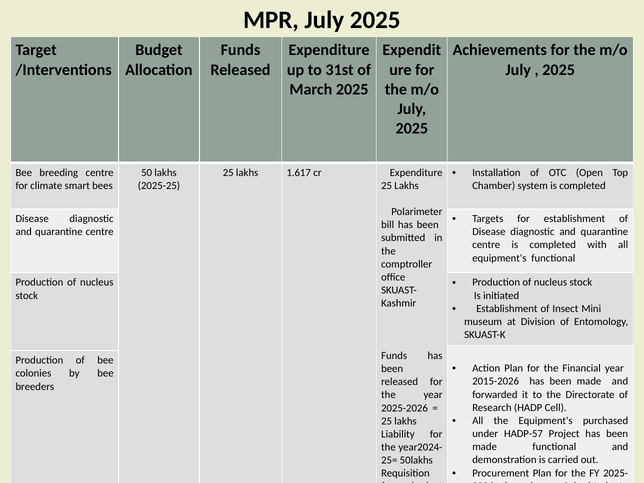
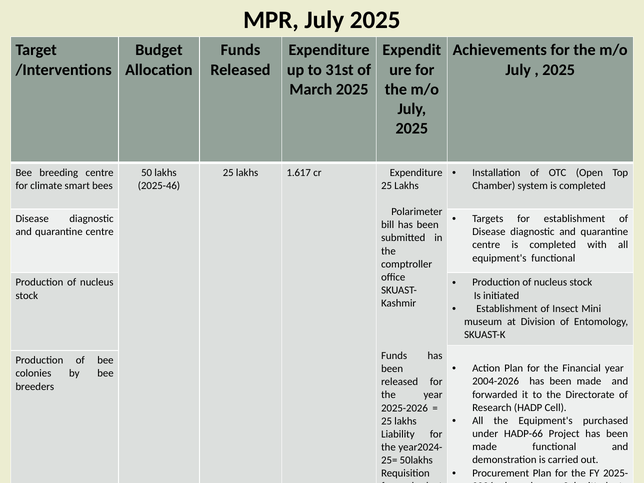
2025-25: 2025-25 -> 2025-46
2015-2026: 2015-2026 -> 2004-2026
HADP-57: HADP-57 -> HADP-66
